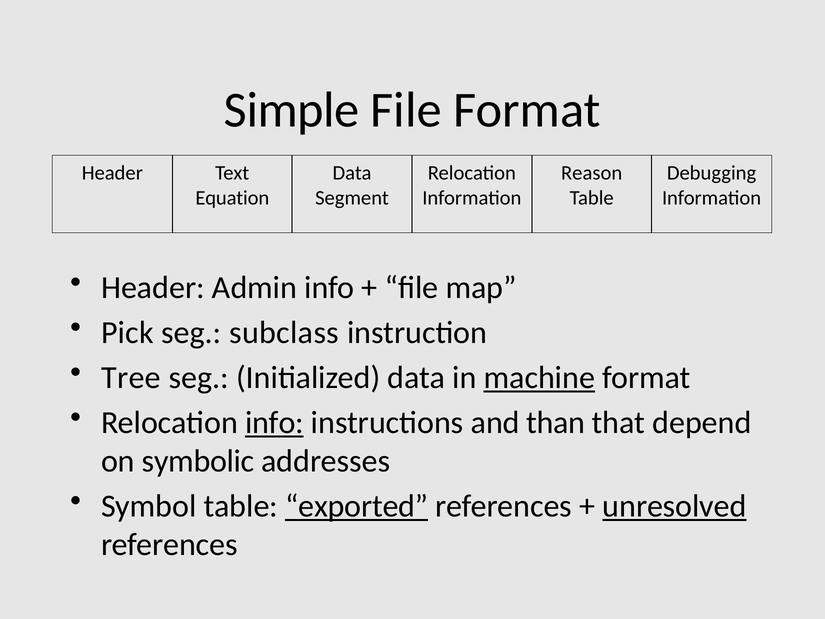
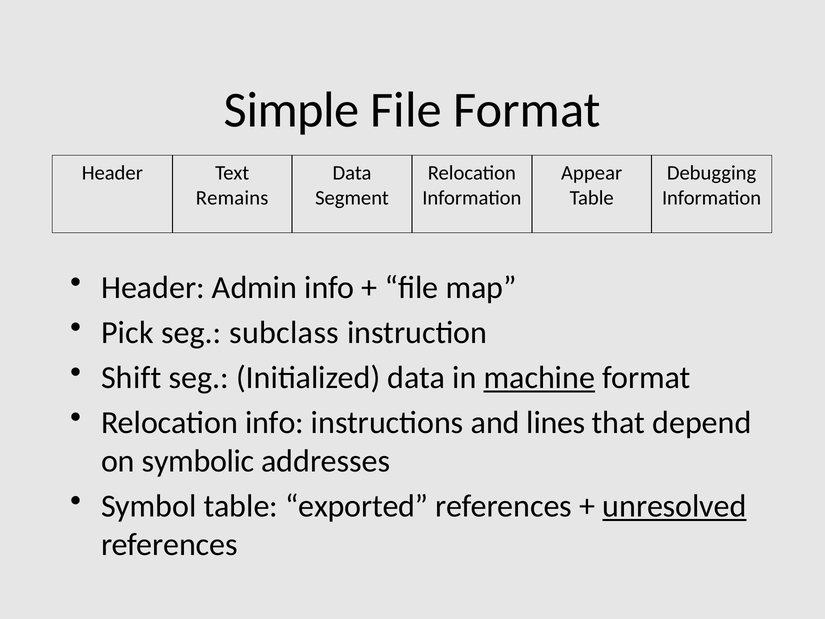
Reason: Reason -> Appear
Equation: Equation -> Remains
Tree: Tree -> Shift
info at (275, 422) underline: present -> none
than: than -> lines
exported underline: present -> none
